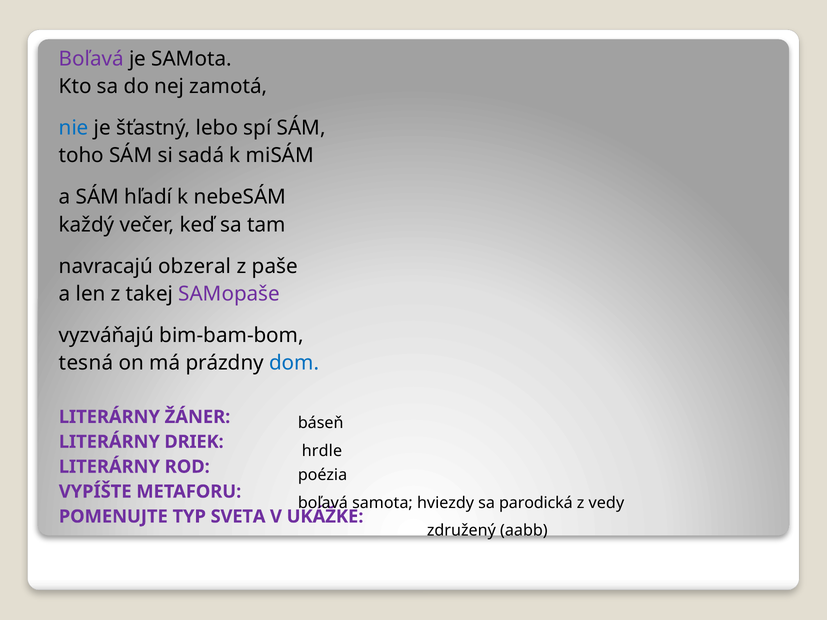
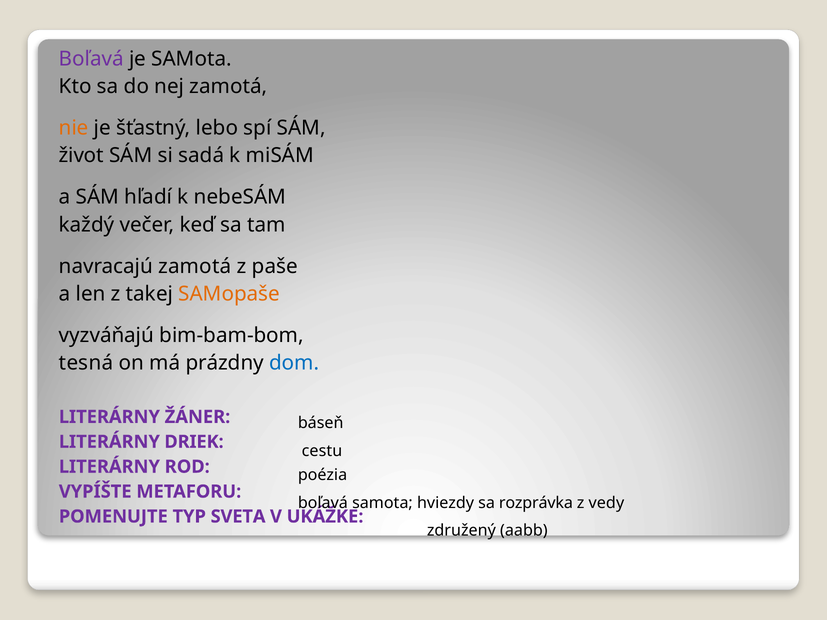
nie colour: blue -> orange
toho: toho -> život
navracajú obzeral: obzeral -> zamotá
SAMopaše colour: purple -> orange
hrdle: hrdle -> cestu
parodická: parodická -> rozprávka
